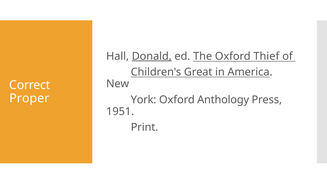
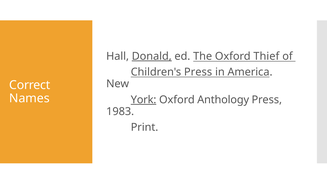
Children's Great: Great -> Press
Proper: Proper -> Names
York underline: none -> present
1951: 1951 -> 1983
